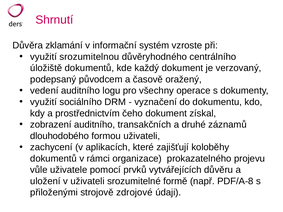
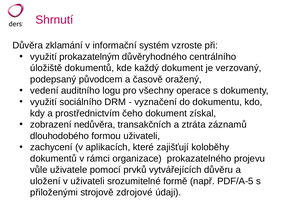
srozumitelnou: srozumitelnou -> prokazatelným
zobrazení auditního: auditního -> nedůvěra
druhé: druhé -> ztráta
PDF/A-8: PDF/A-8 -> PDF/A-5
